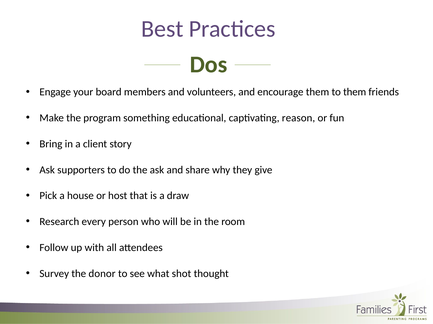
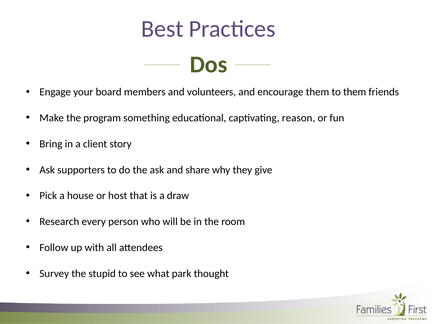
donor: donor -> stupid
shot: shot -> park
